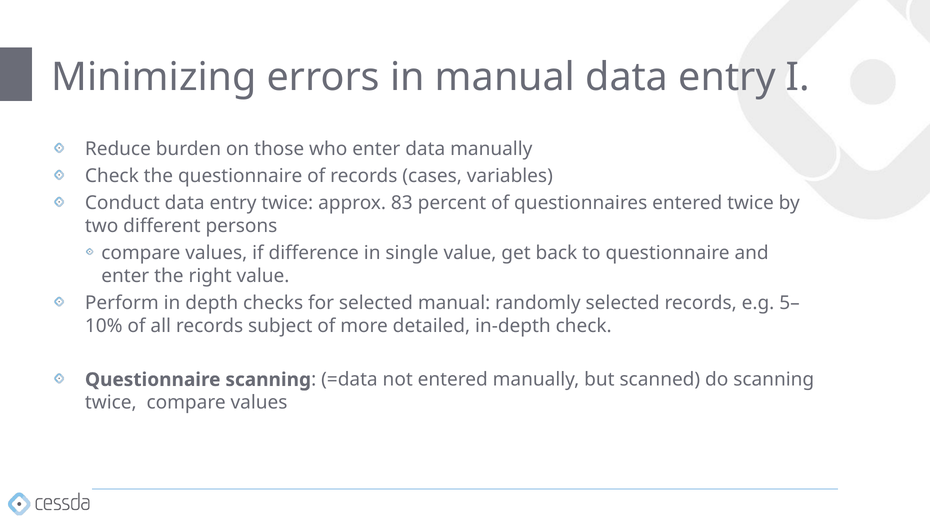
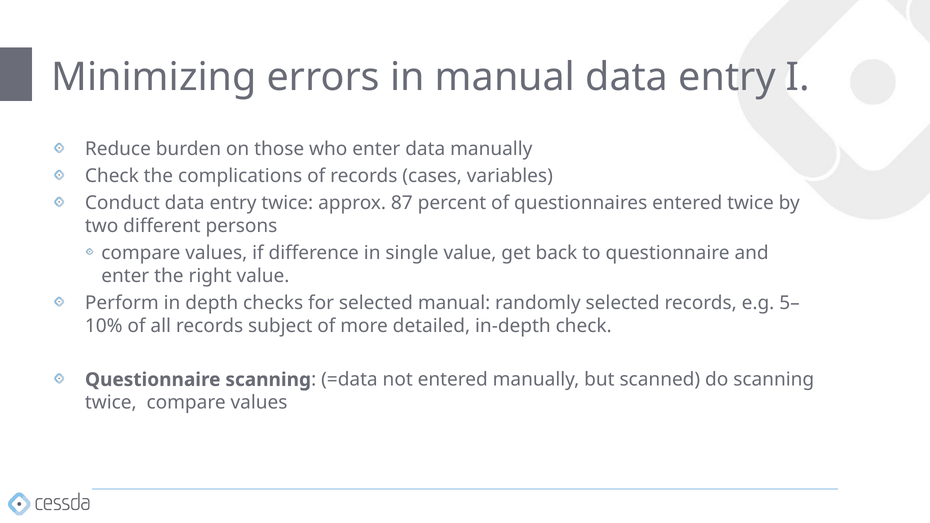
the questionnaire: questionnaire -> complications
83: 83 -> 87
